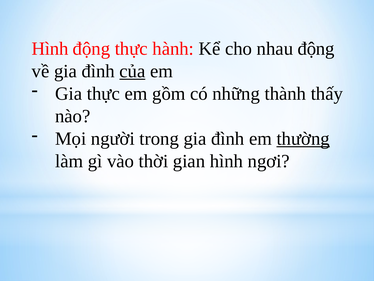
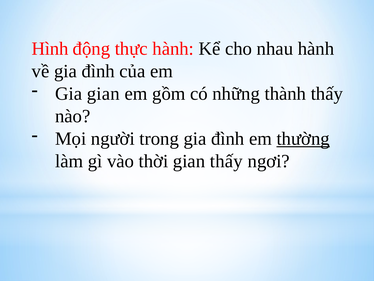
nhau động: động -> hành
của underline: present -> none
Gia thực: thực -> gian
gian hình: hình -> thấy
